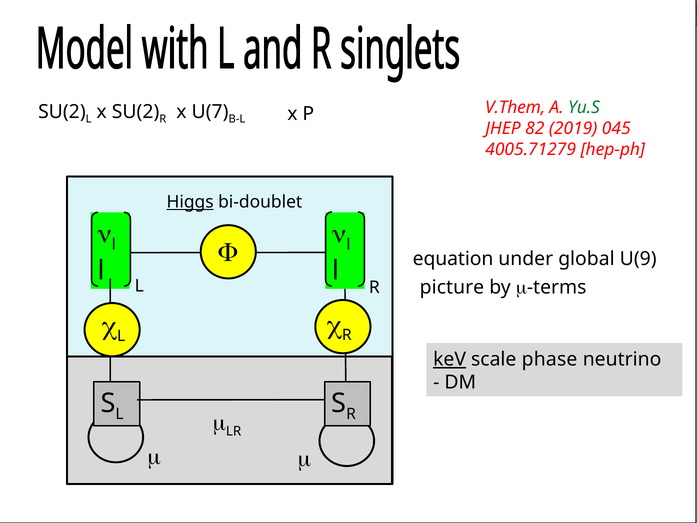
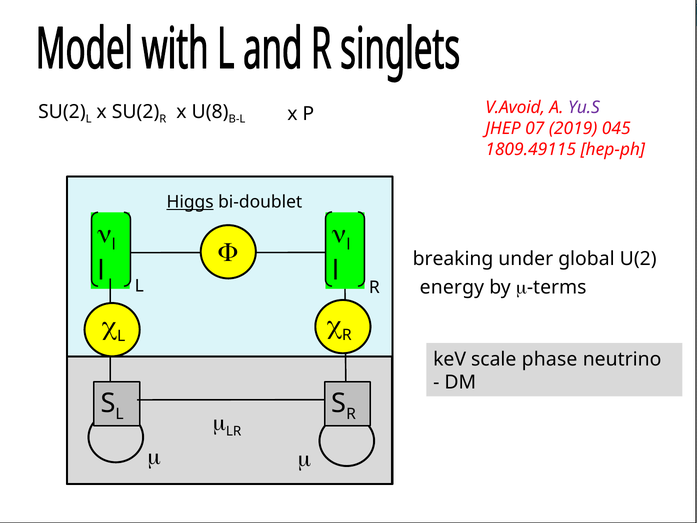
V.Them: V.Them -> V.Avoid
Yu.S colour: green -> purple
U(7: U(7 -> U(8
82: 82 -> 07
4005.71279: 4005.71279 -> 1809.49115
equation: equation -> breaking
U(9: U(9 -> U(2
picture: picture -> energy
keV underline: present -> none
